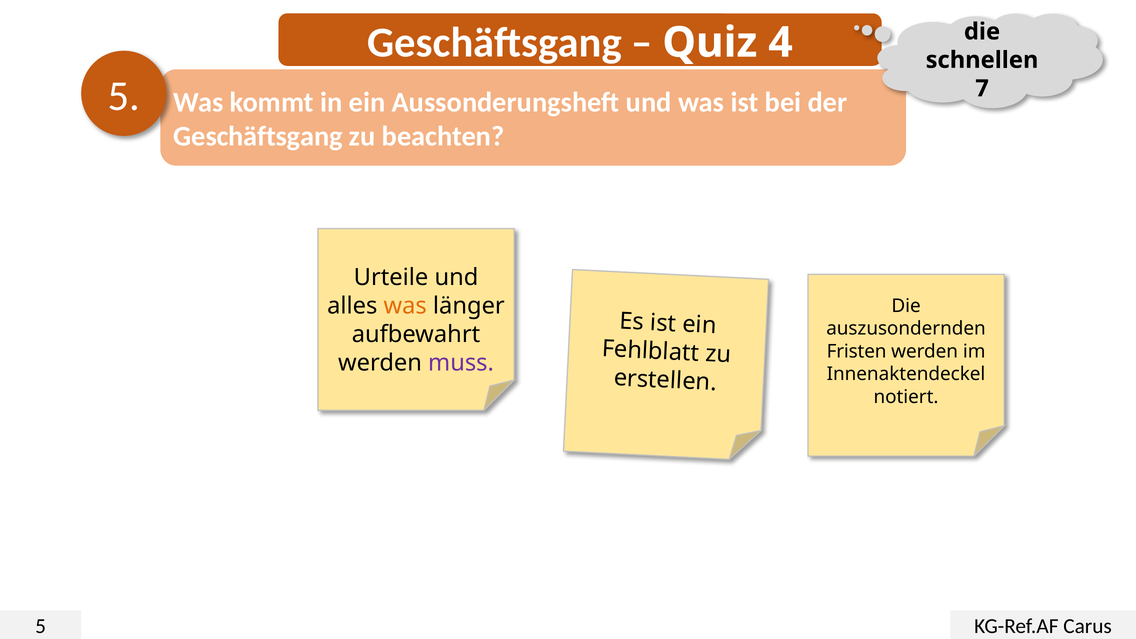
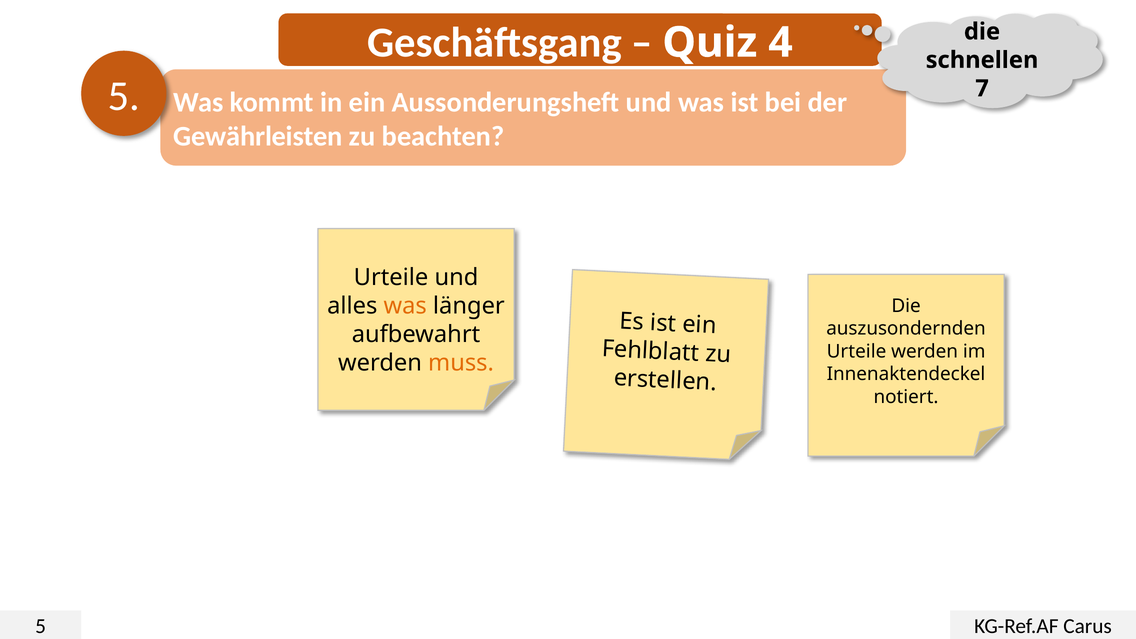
Geschäftsgang at (258, 137): Geschäftsgang -> Gewährleisten
Fristen at (857, 351): Fristen -> Urteile
muss colour: purple -> orange
